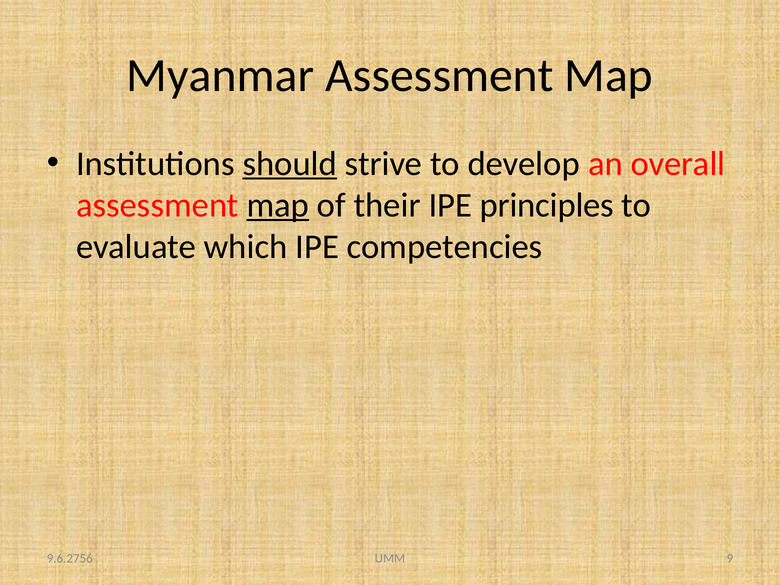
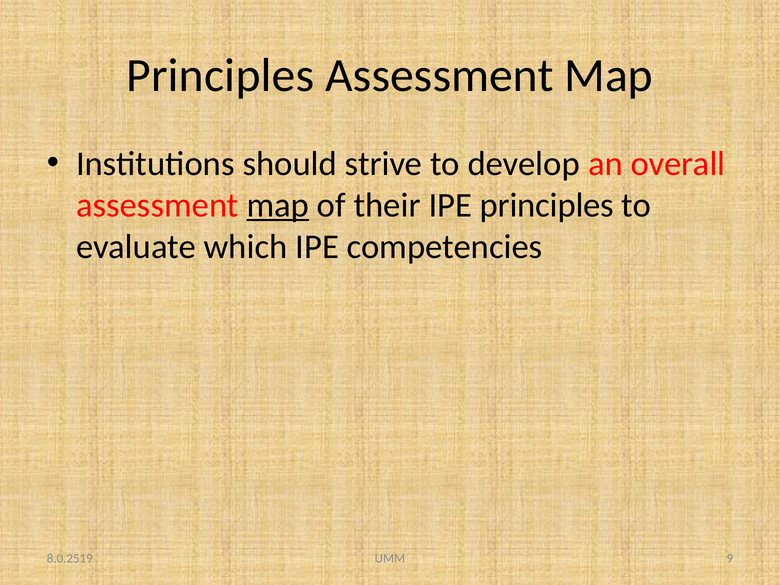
Myanmar at (220, 76): Myanmar -> Principles
should underline: present -> none
9.6.2756: 9.6.2756 -> 8.0.2519
